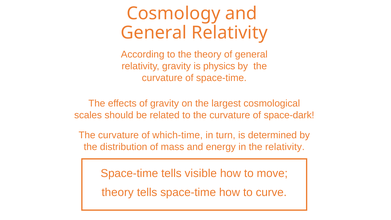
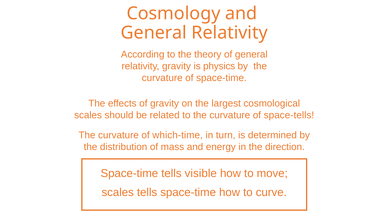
space-dark: space-dark -> space-tells
the relativity: relativity -> direction
theory at (118, 192): theory -> scales
